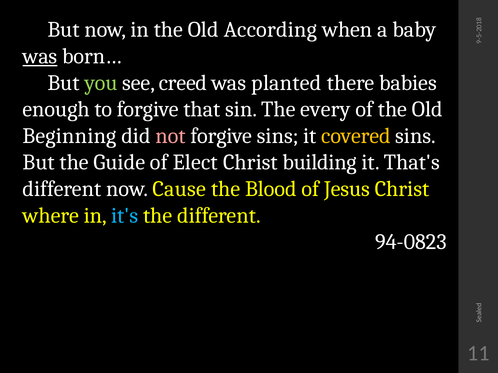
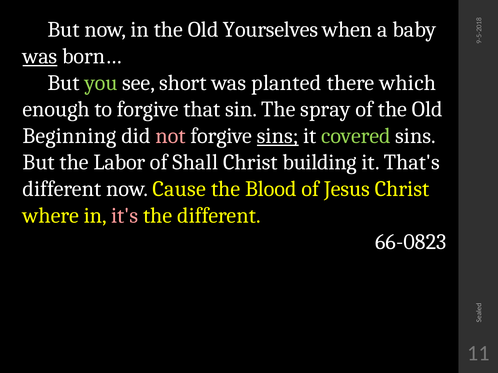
According: According -> Yourselves
creed: creed -> short
babies: babies -> which
every: every -> spray
sins at (278, 136) underline: none -> present
covered colour: yellow -> light green
Guide: Guide -> Labor
Elect: Elect -> Shall
it's colour: light blue -> pink
94-0823: 94-0823 -> 66-0823
